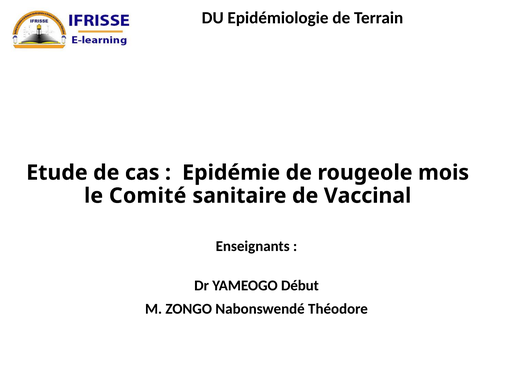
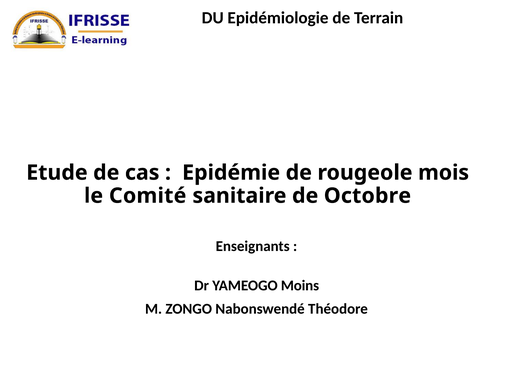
Vaccinal: Vaccinal -> Octobre
Début: Début -> Moins
